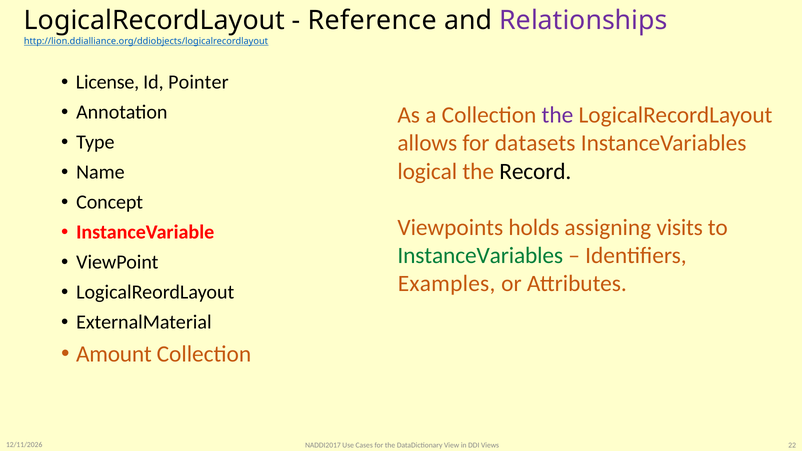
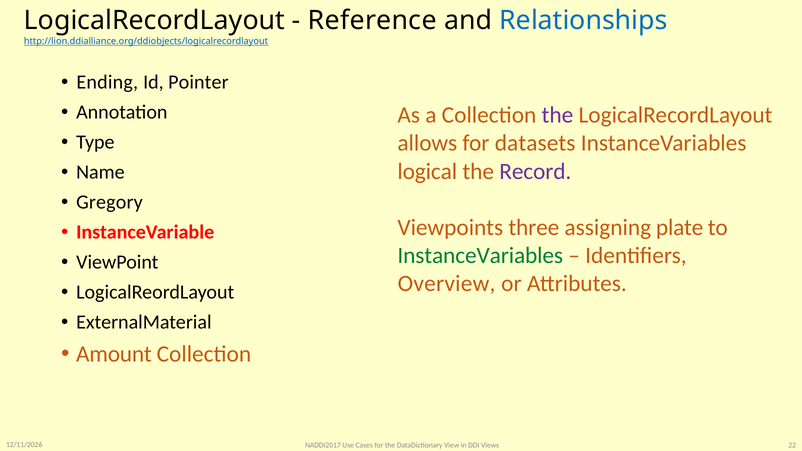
Relationships colour: purple -> blue
License: License -> Ending
Record colour: black -> purple
Concept: Concept -> Gregory
holds: holds -> three
visits: visits -> plate
Examples: Examples -> Overview
